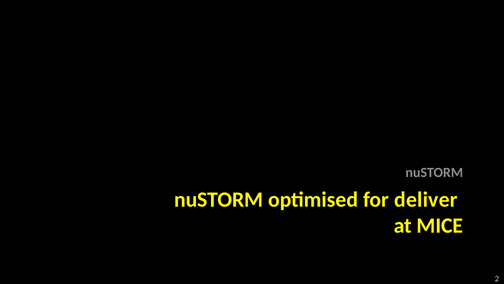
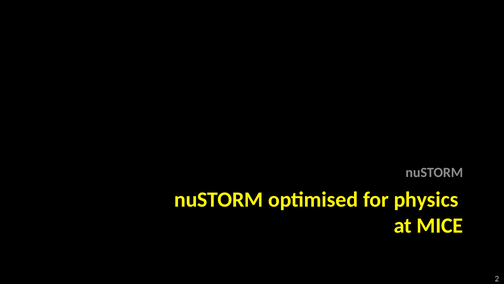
deliver: deliver -> physics
